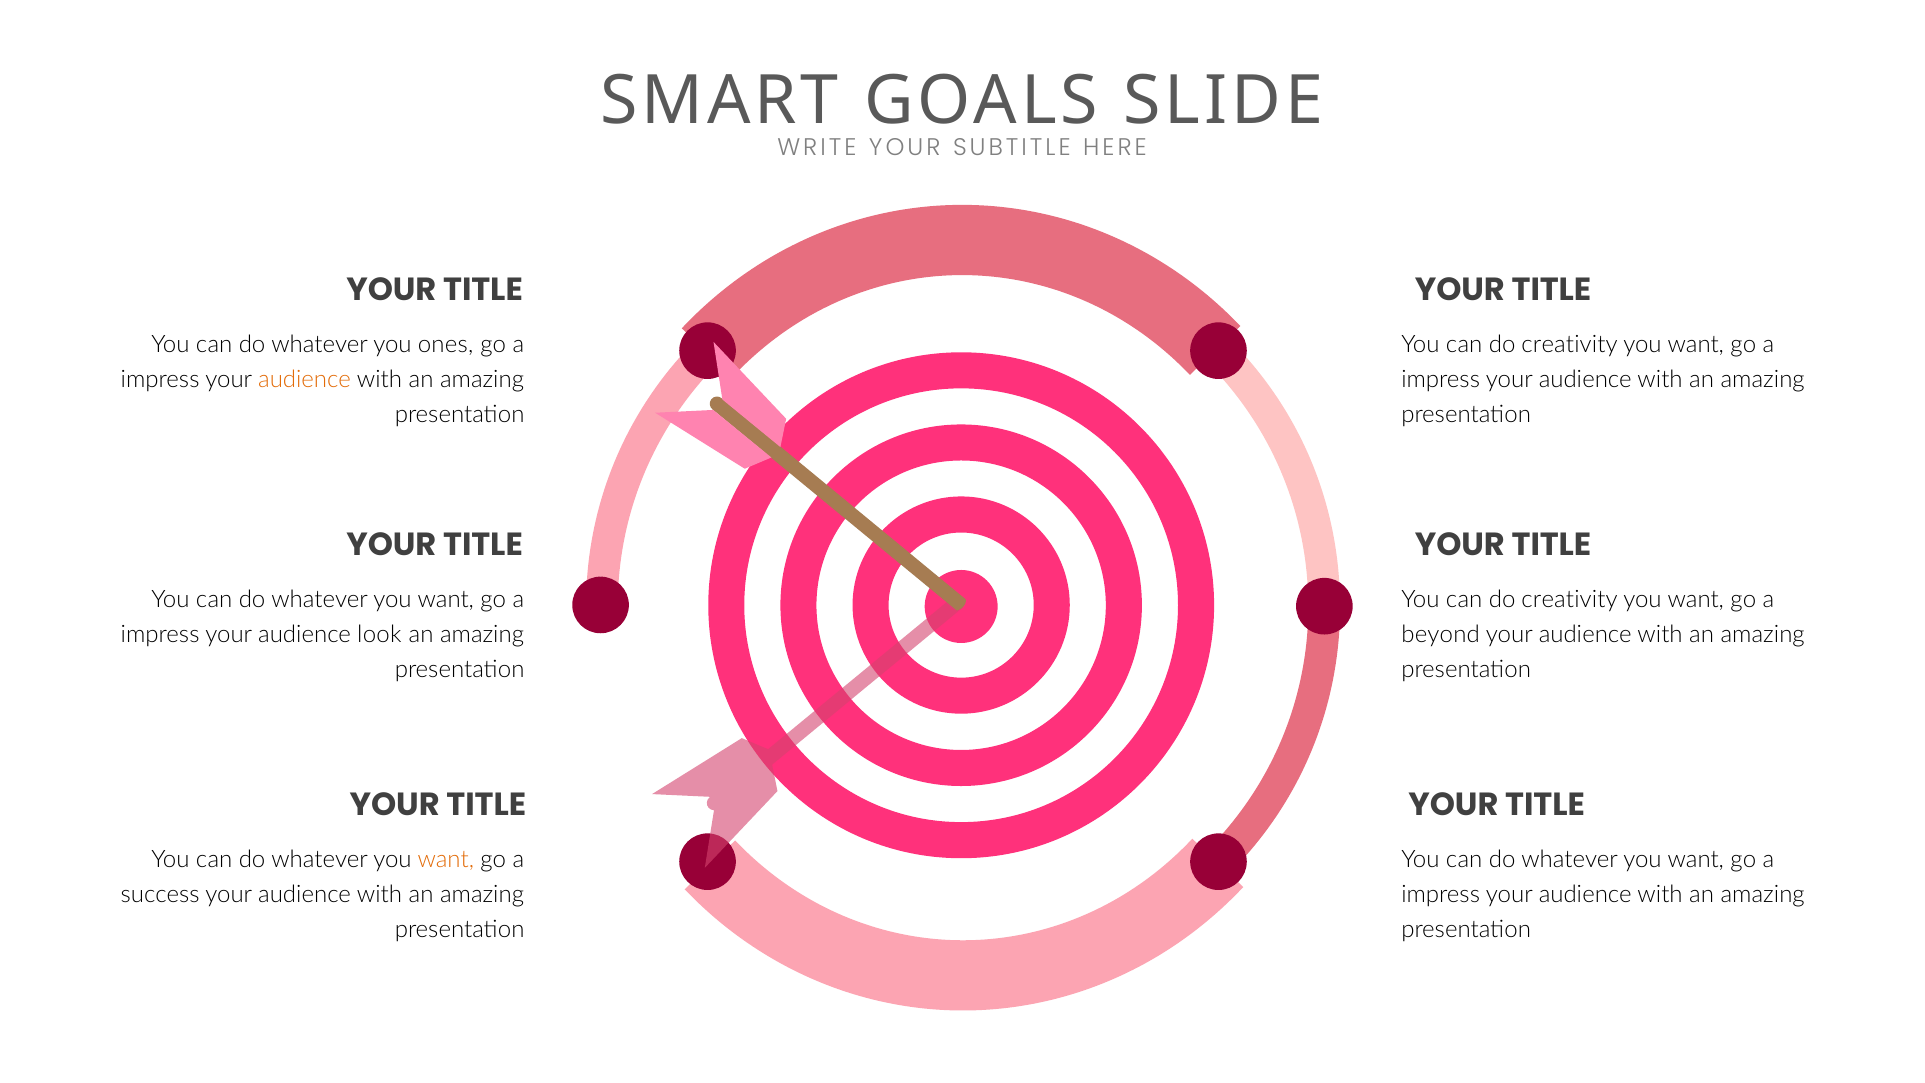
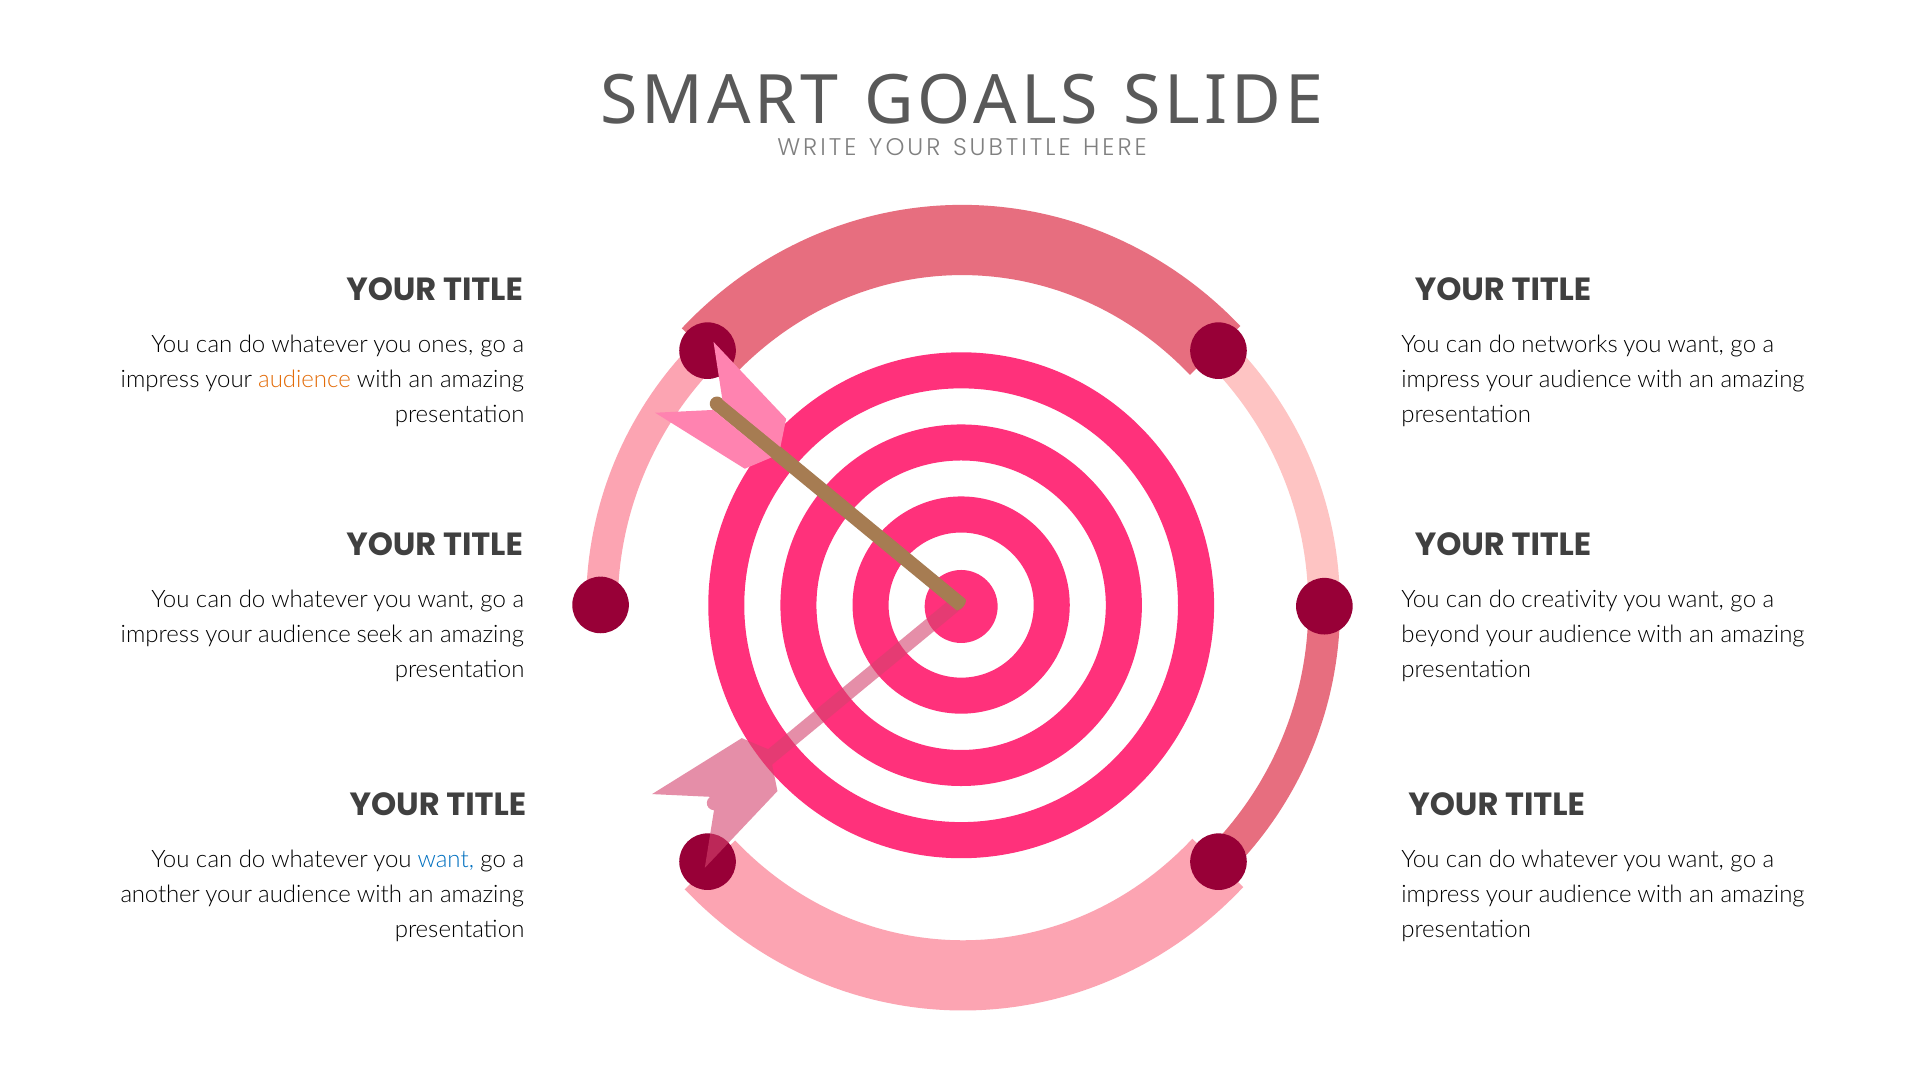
creativity at (1570, 345): creativity -> networks
look: look -> seek
want at (446, 859) colour: orange -> blue
success: success -> another
